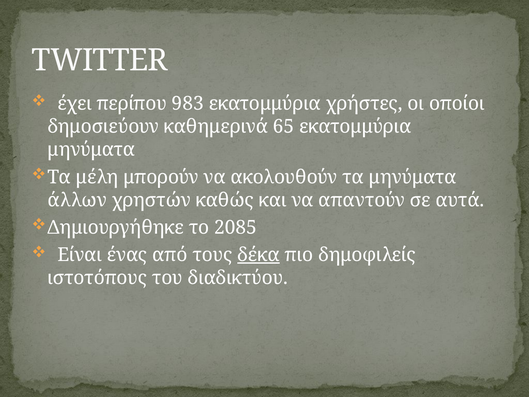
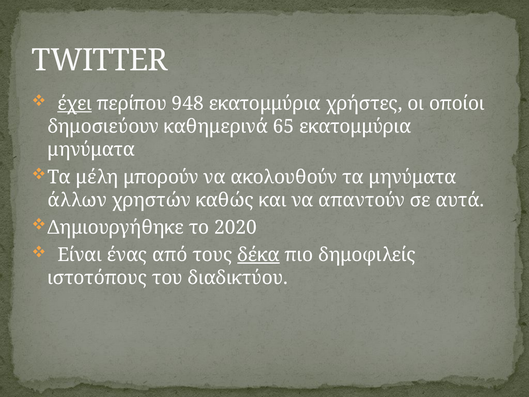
έχει underline: none -> present
983: 983 -> 948
2085: 2085 -> 2020
